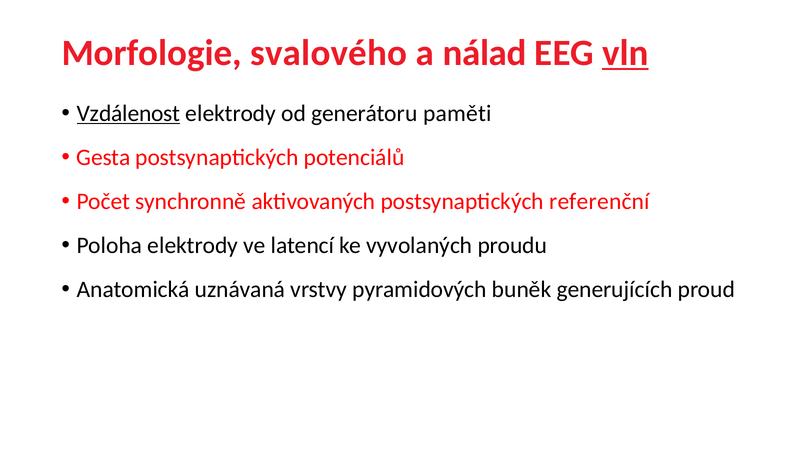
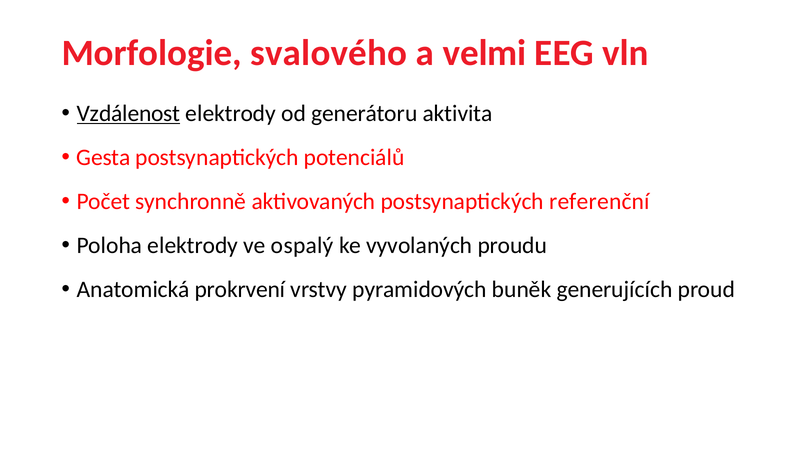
nálad: nálad -> velmi
vln underline: present -> none
paměti: paměti -> aktivita
latencí: latencí -> ospalý
uznávaná: uznávaná -> prokrvení
